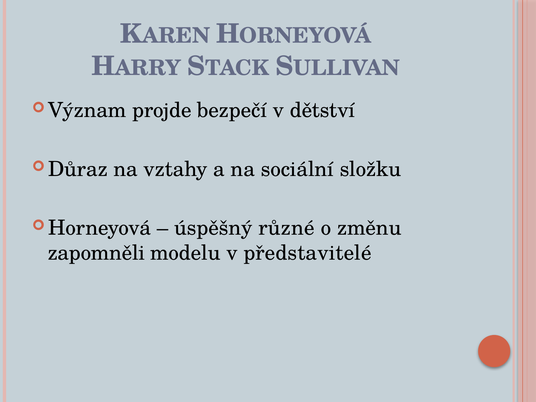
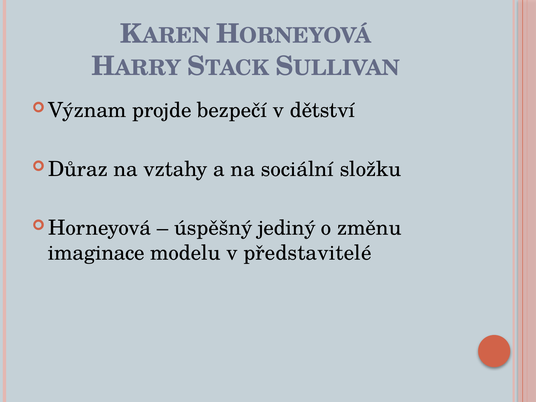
různé: různé -> jediný
zapomněli: zapomněli -> imaginace
